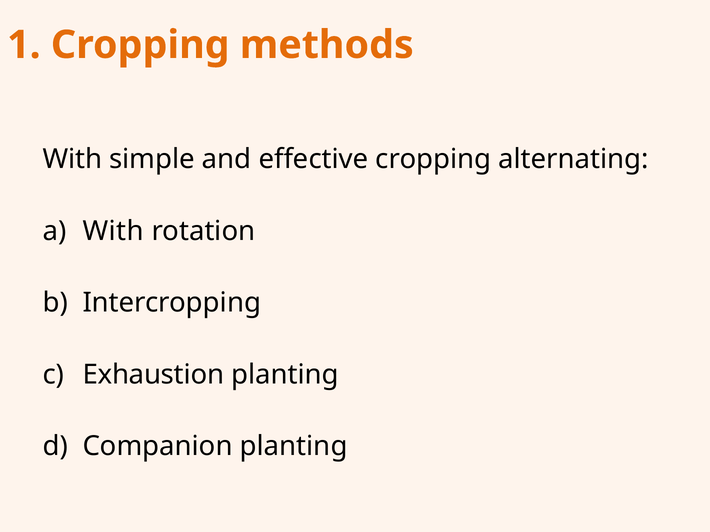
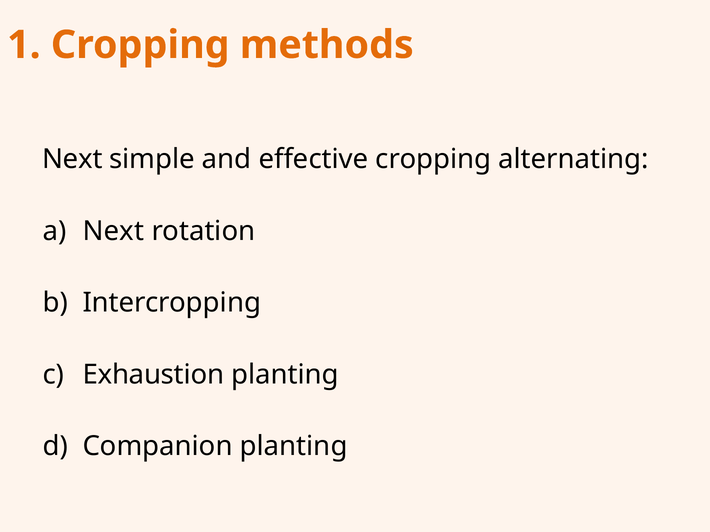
With at (72, 159): With -> Next
With at (113, 231): With -> Next
